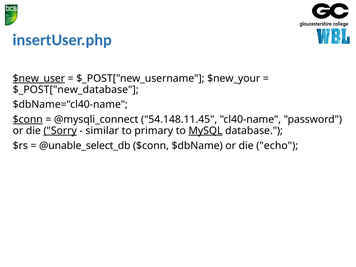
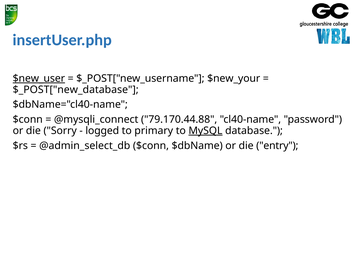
$conn at (28, 119) underline: present -> none
54.148.11.45: 54.148.11.45 -> 79.170.44.88
Sorry underline: present -> none
similar: similar -> logged
@unable_select_db: @unable_select_db -> @admin_select_db
echo: echo -> entry
